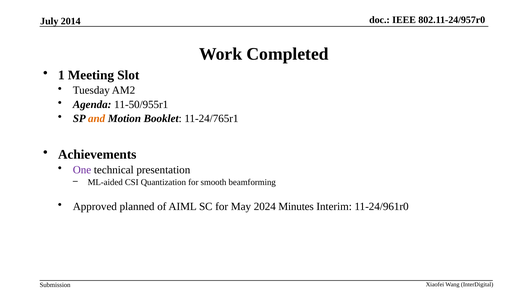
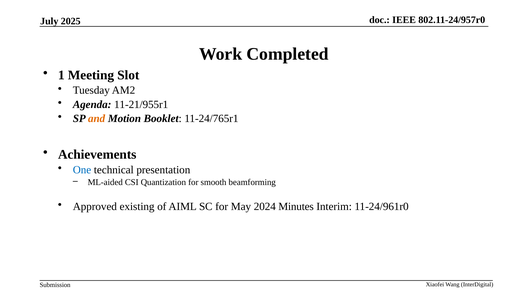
2014: 2014 -> 2025
11-50/955r1: 11-50/955r1 -> 11-21/955r1
One colour: purple -> blue
planned: planned -> existing
